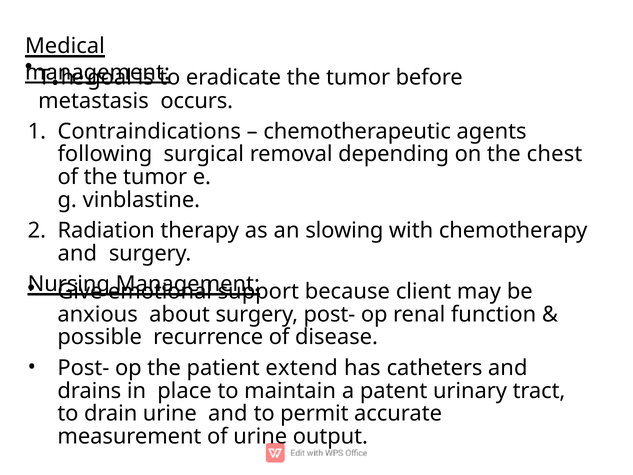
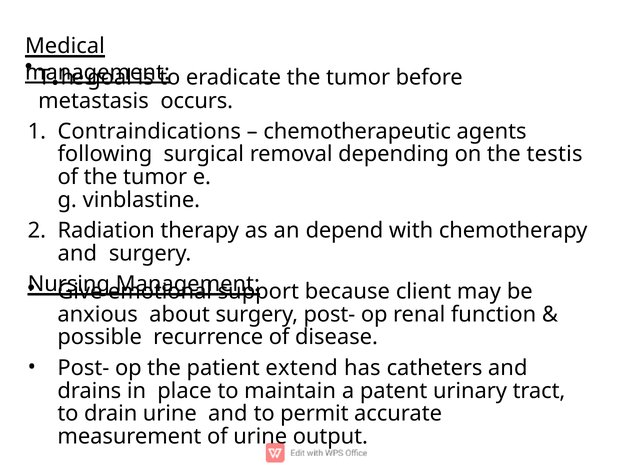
chest: chest -> testis
slowing: slowing -> depend
